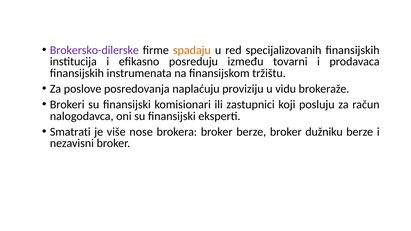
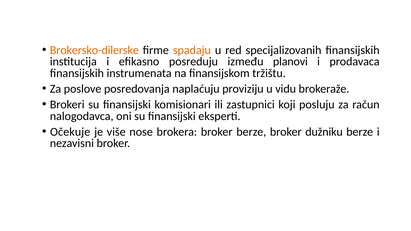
Brokersko-dilerske colour: purple -> orange
tovarni: tovarni -> planovi
Smatrati: Smatrati -> Očekuje
